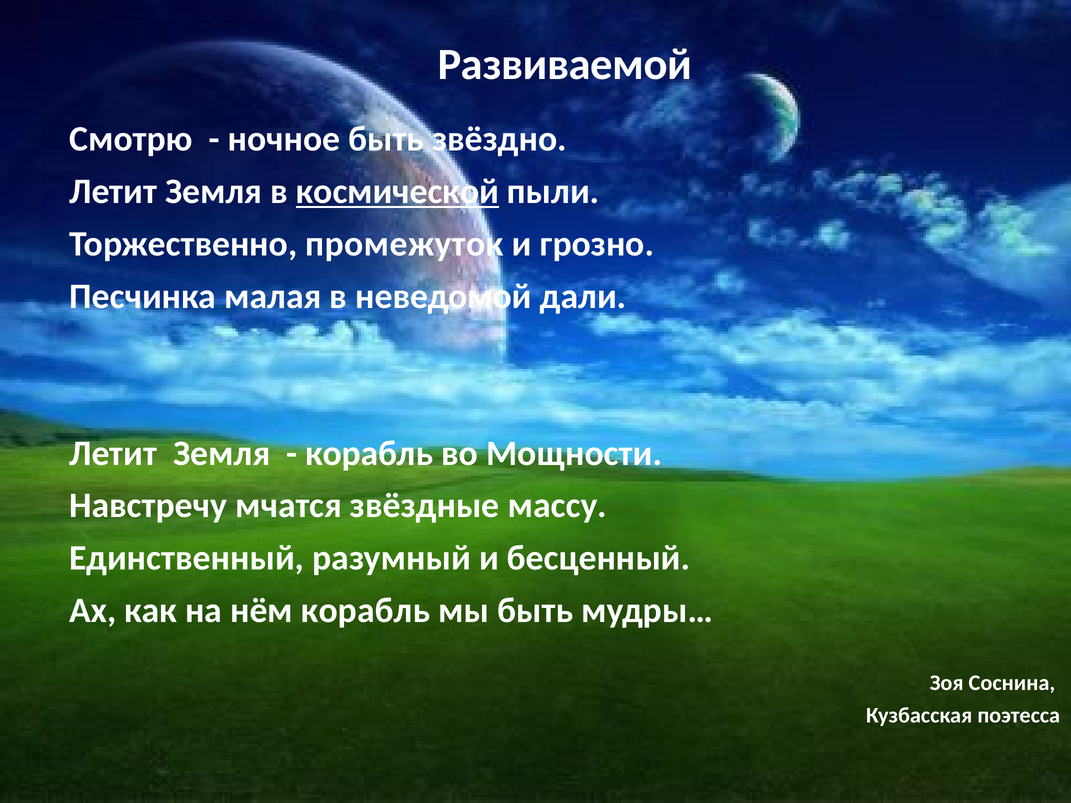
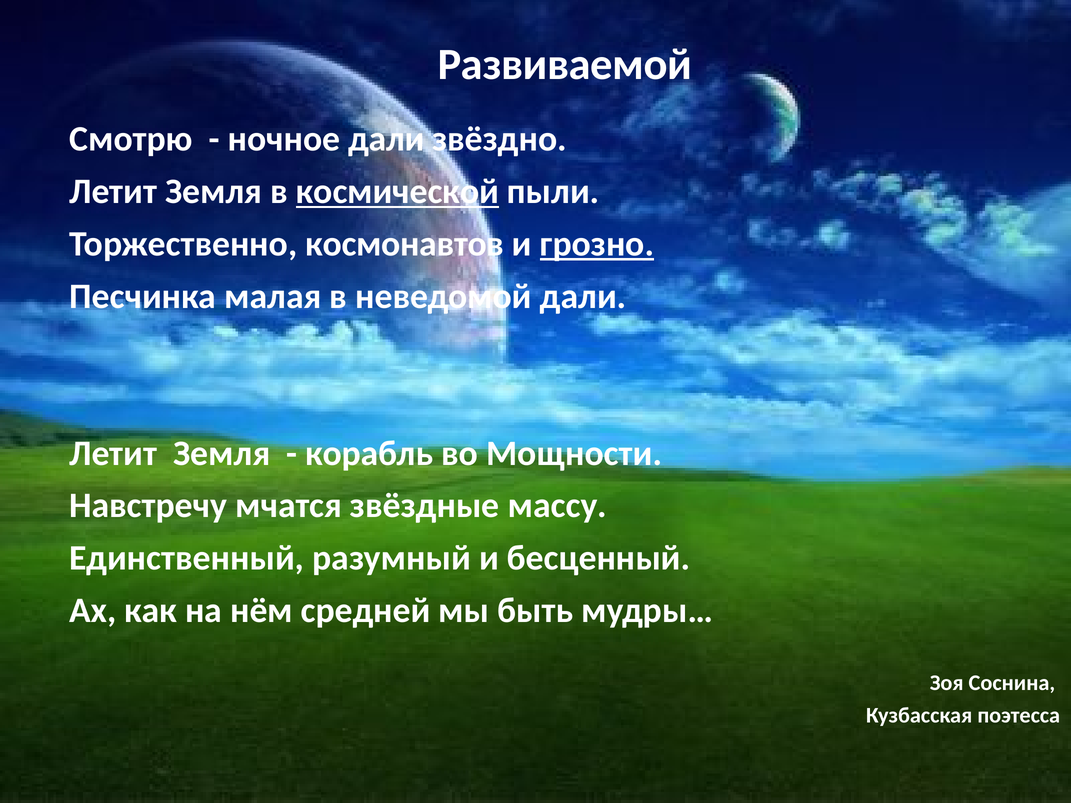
ночное быть: быть -> дали
промежуток: промежуток -> космонавтов
грозно underline: none -> present
нём корабль: корабль -> средней
